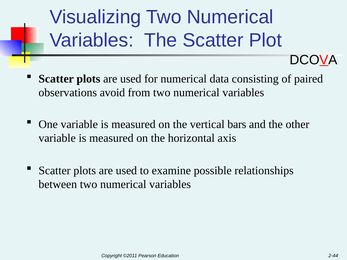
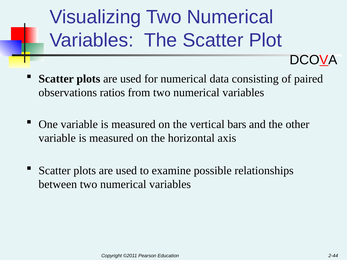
avoid: avoid -> ratios
